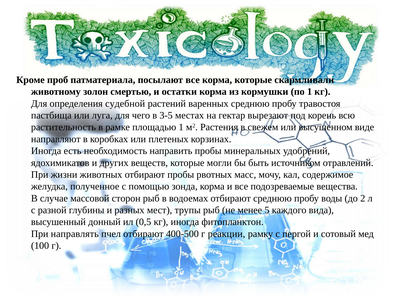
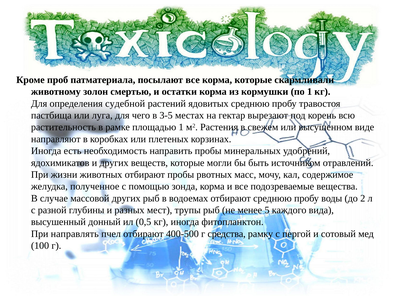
варенных: варенных -> ядовитых
массовой сторон: сторон -> других
реакции: реакции -> средства
